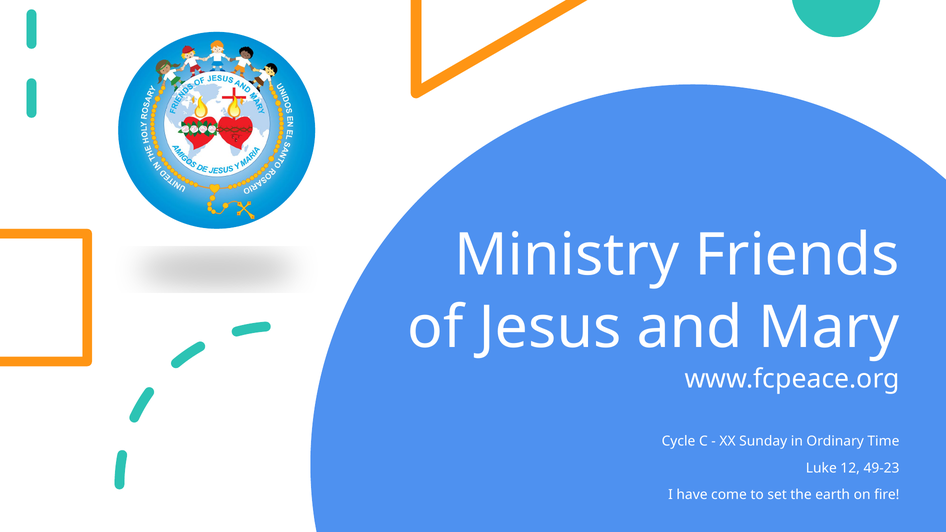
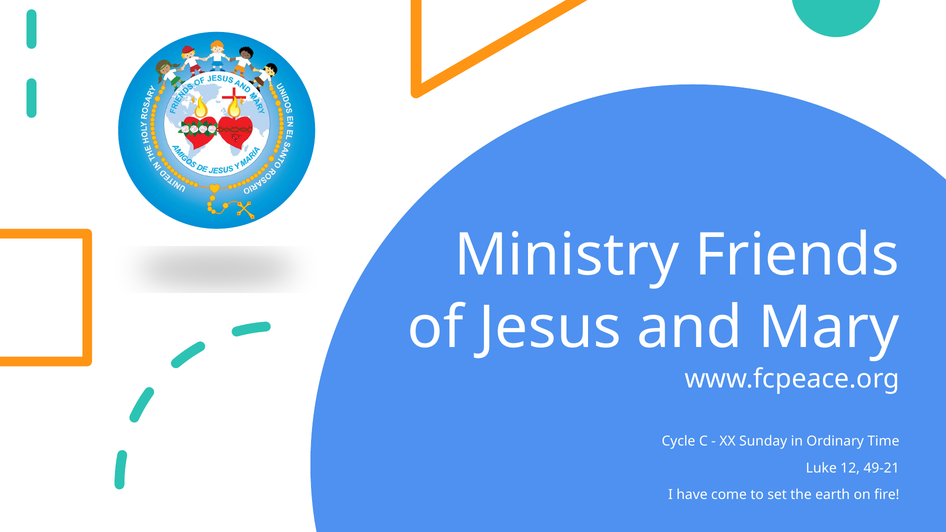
49-23: 49-23 -> 49-21
